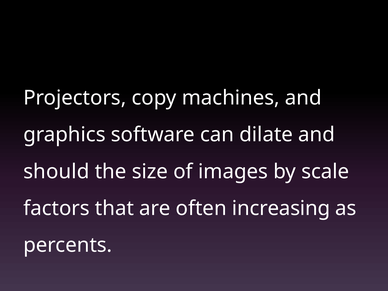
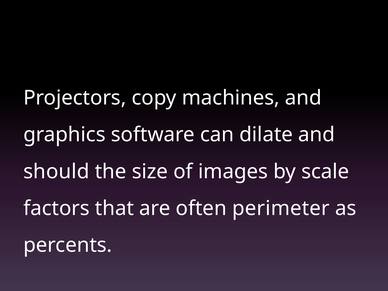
increasing: increasing -> perimeter
